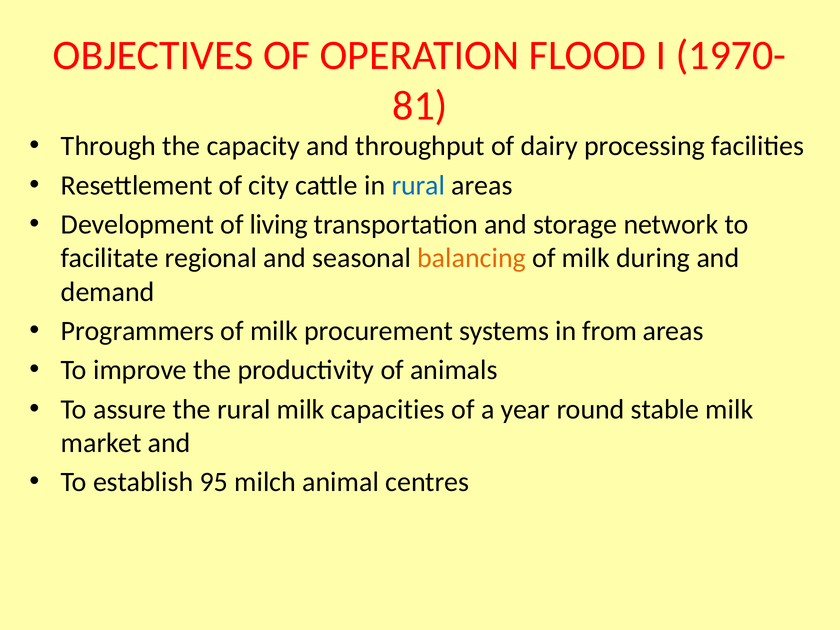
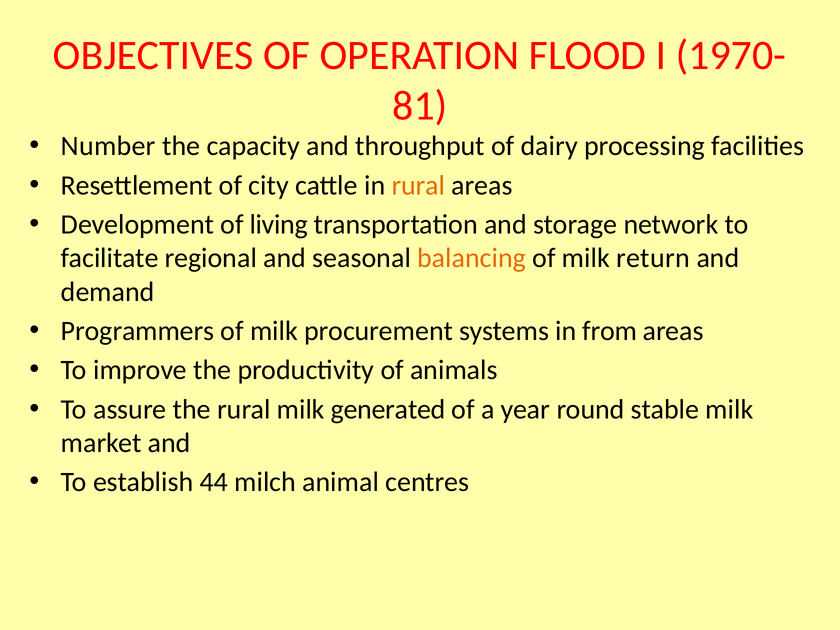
Through: Through -> Number
rural at (418, 185) colour: blue -> orange
during: during -> return
capacities: capacities -> generated
95: 95 -> 44
